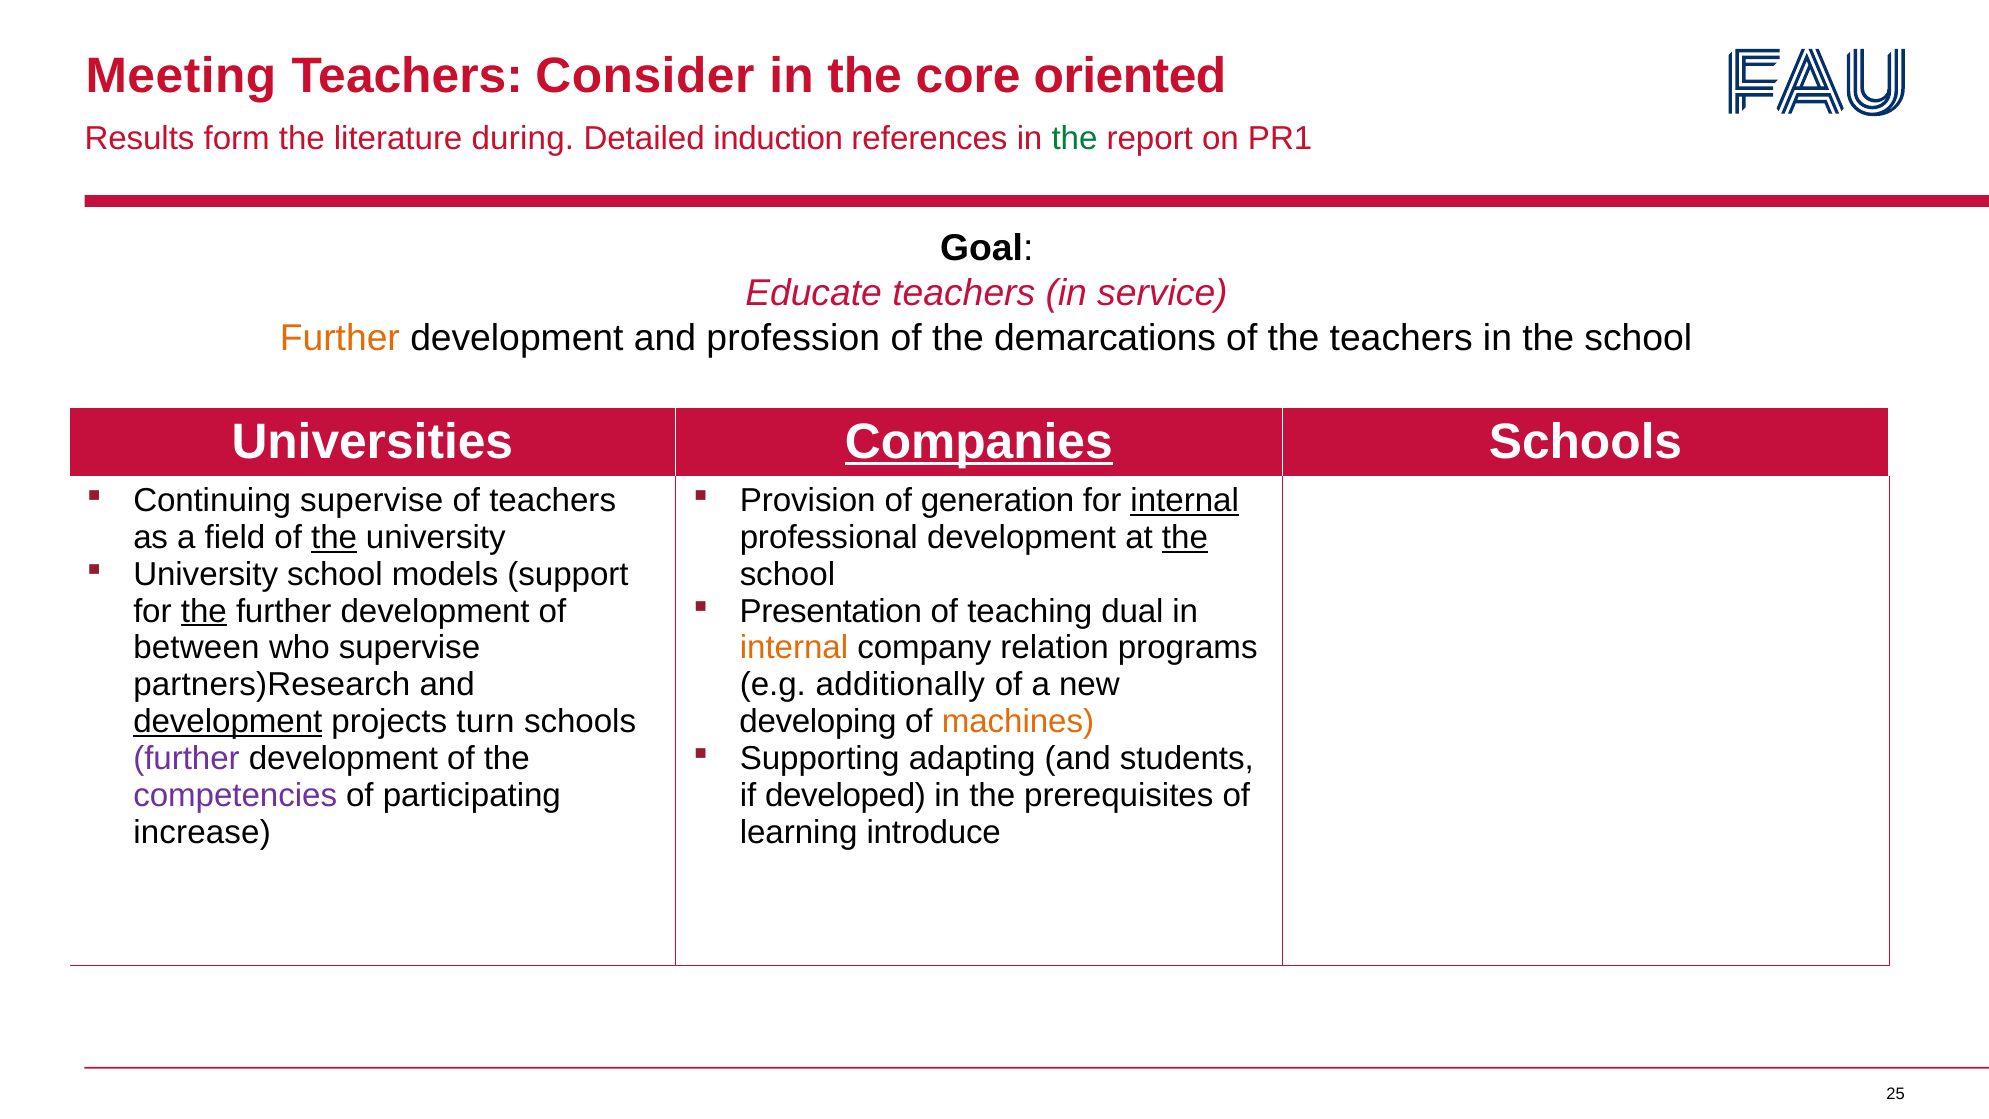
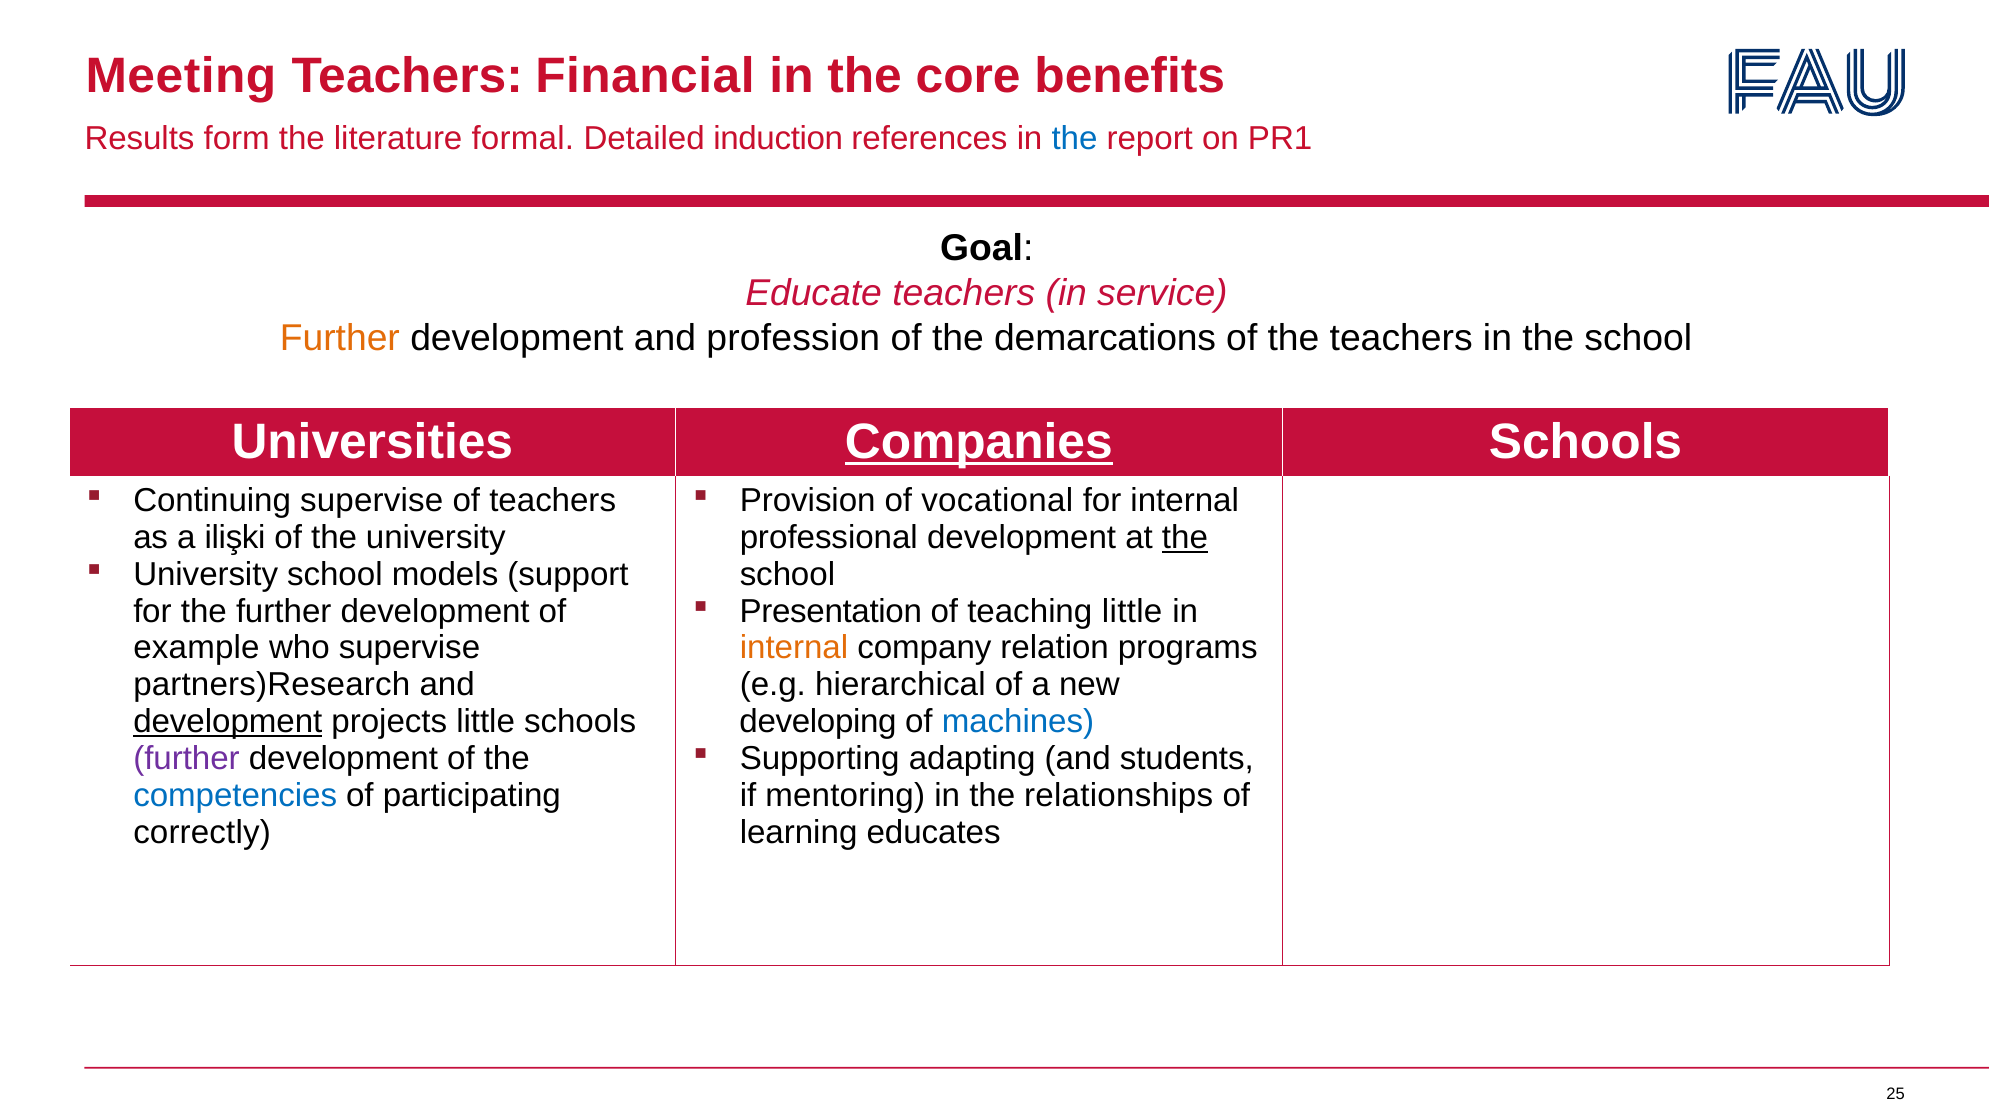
Consider: Consider -> Financial
oriented: oriented -> benefits
during: during -> formal
the at (1075, 138) colour: green -> blue
generation: generation -> vocational
internal at (1185, 501) underline: present -> none
field: field -> ilişki
the at (334, 537) underline: present -> none
teaching dual: dual -> little
the at (204, 611) underline: present -> none
between: between -> example
additionally: additionally -> hierarchical
projects turn: turn -> little
machines colour: orange -> blue
competencies colour: purple -> blue
developed: developed -> mentoring
prerequisites: prerequisites -> relationships
increase: increase -> correctly
introduce: introduce -> educates
